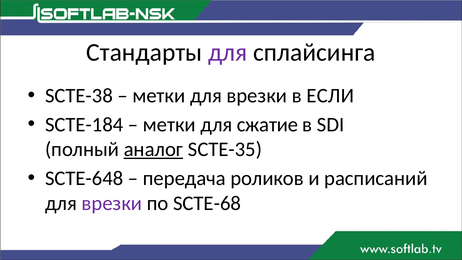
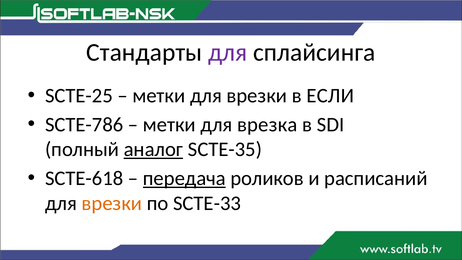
SCTE-38: SCTE-38 -> SCTE-25
SCTE-184: SCTE-184 -> SCTE-786
сжатие: сжатие -> врезка
SCTE-648: SCTE-648 -> SCTE-618
передача underline: none -> present
врезки at (112, 203) colour: purple -> orange
SCTE-68: SCTE-68 -> SCTE-33
